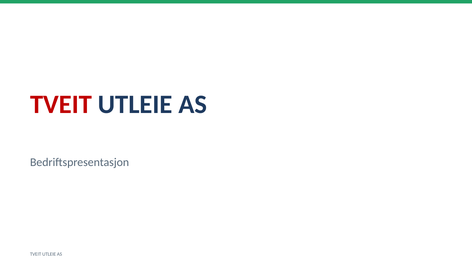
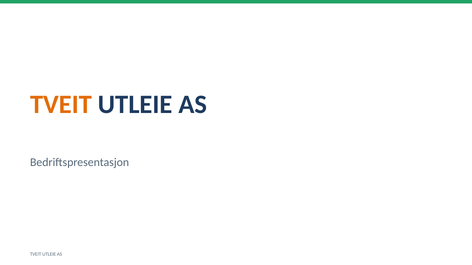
TVEIT at (61, 105) colour: red -> orange
